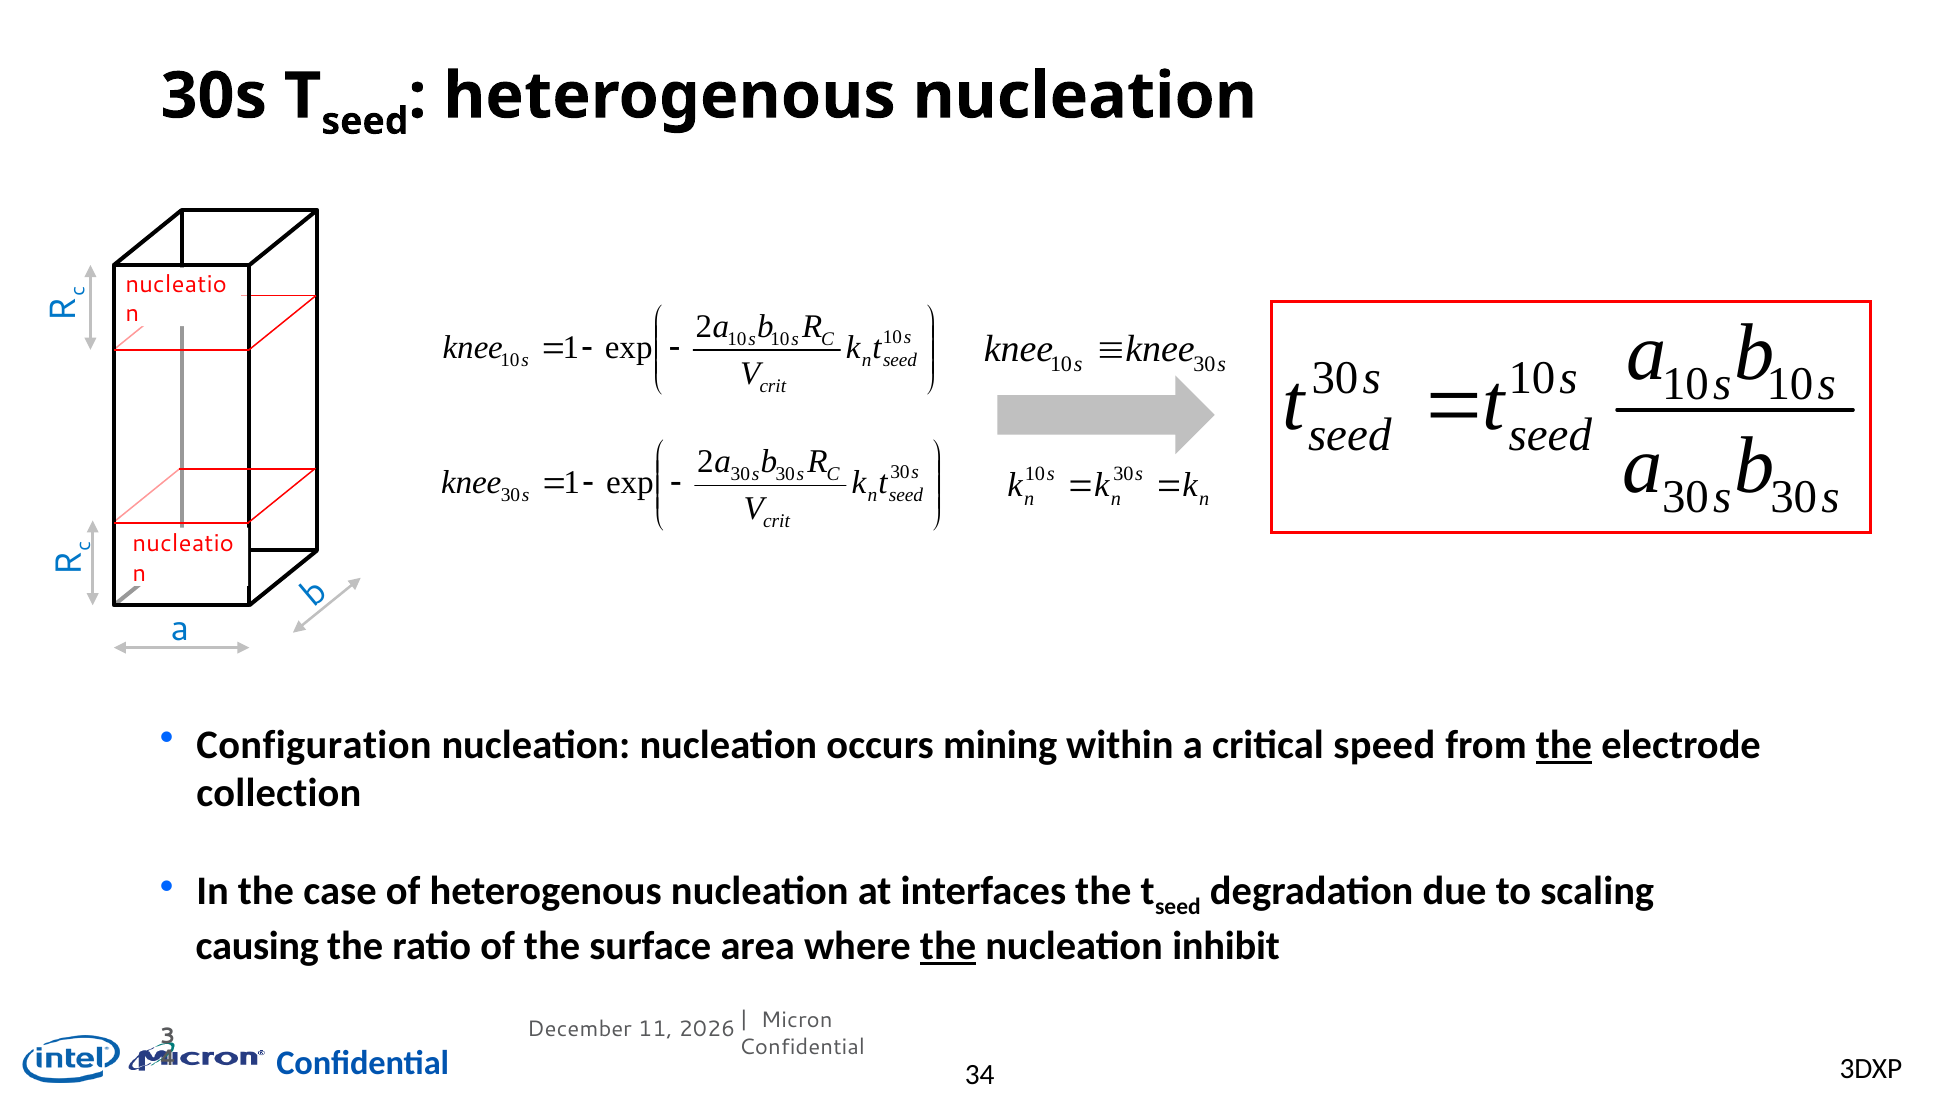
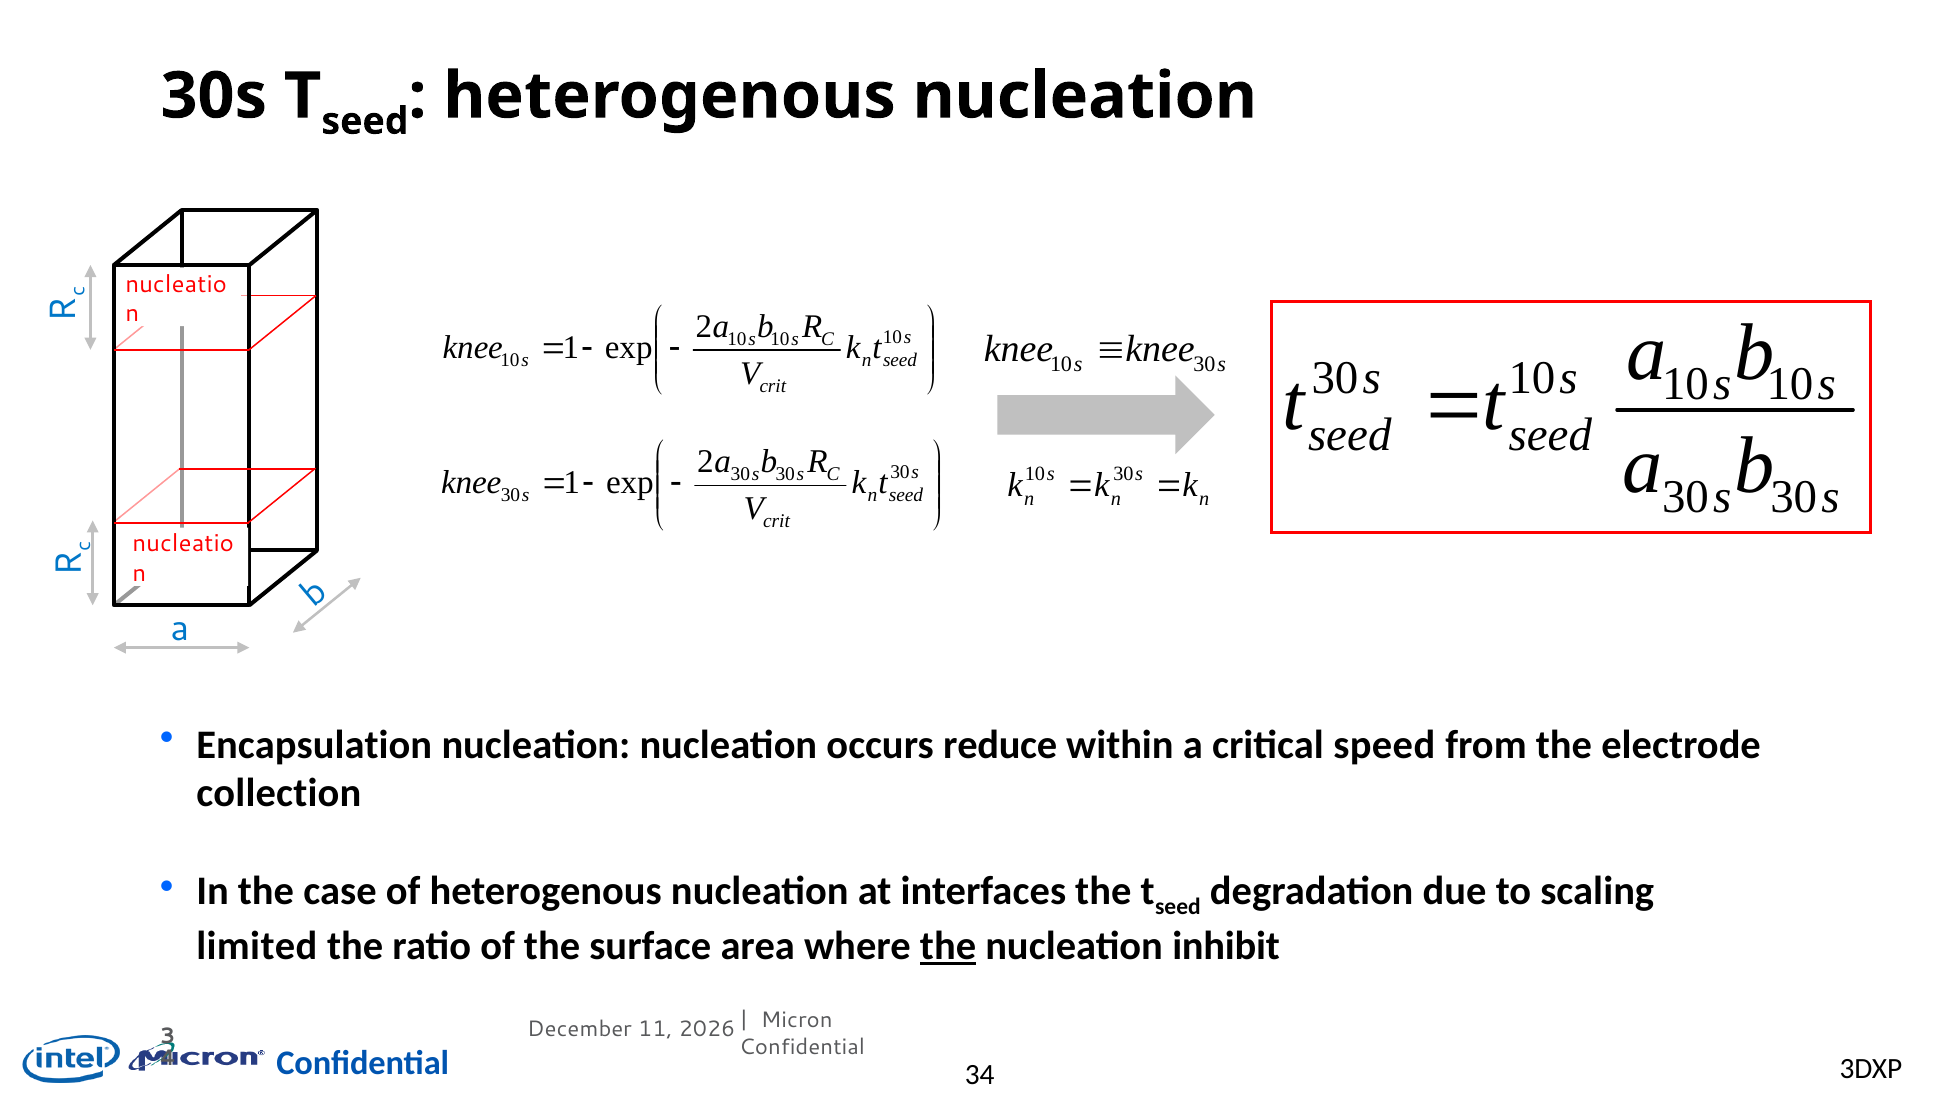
Configuration: Configuration -> Encapsulation
mining: mining -> reduce
the at (1564, 745) underline: present -> none
causing: causing -> limited
